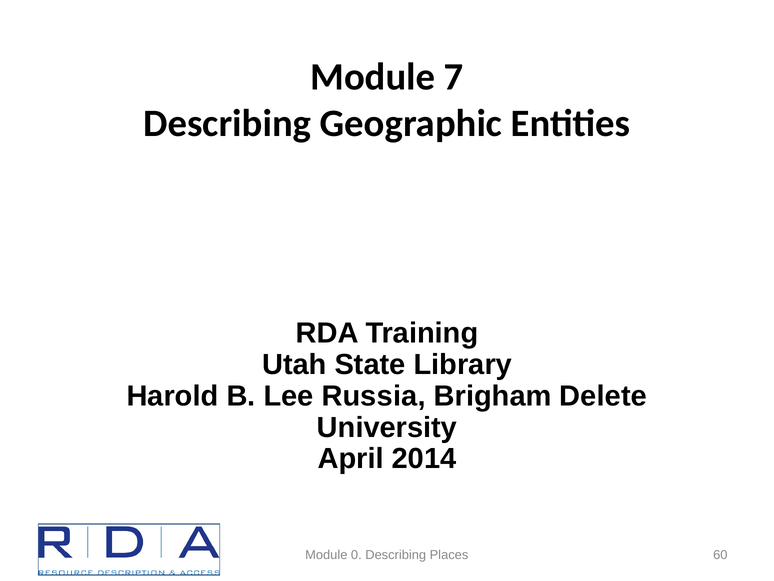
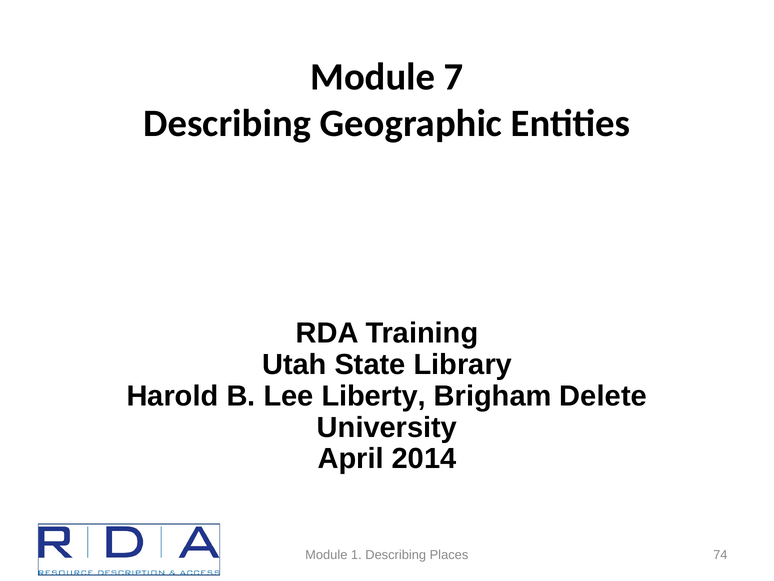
Russia: Russia -> Liberty
0: 0 -> 1
60: 60 -> 74
